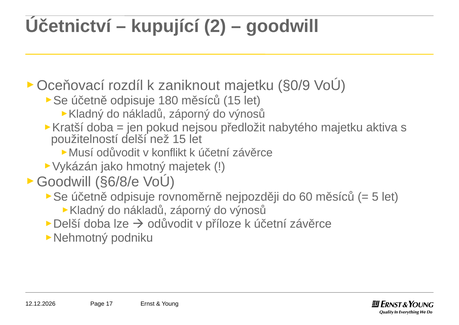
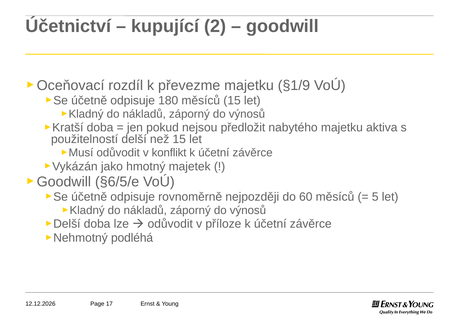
zaniknout: zaniknout -> převezme
§0/9: §0/9 -> §1/9
§6/8/e: §6/8/e -> §6/5/e
podniku: podniku -> podléhá
